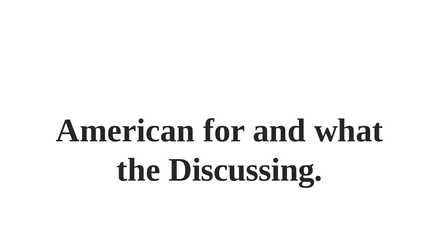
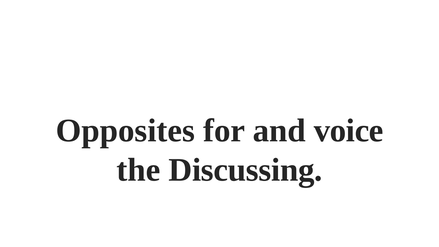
American: American -> Opposites
what: what -> voice
